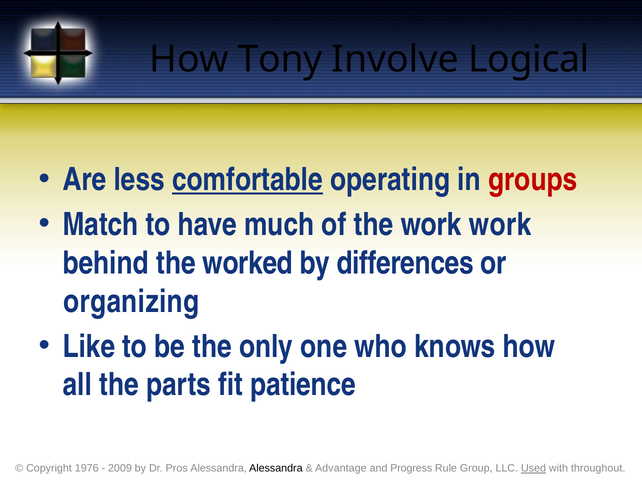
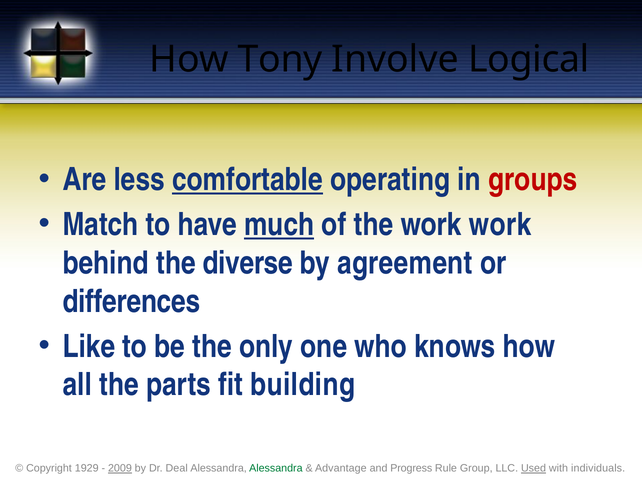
much underline: none -> present
worked: worked -> diverse
differences: differences -> agreement
organizing: organizing -> differences
patience: patience -> building
1976: 1976 -> 1929
2009 underline: none -> present
Pros: Pros -> Deal
Alessandra at (276, 469) colour: black -> green
throughout: throughout -> individuals
